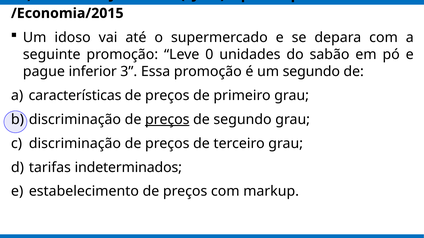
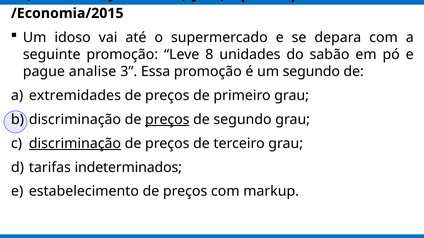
0: 0 -> 8
inferior: inferior -> analise
características: características -> extremidades
discriminação at (75, 144) underline: none -> present
